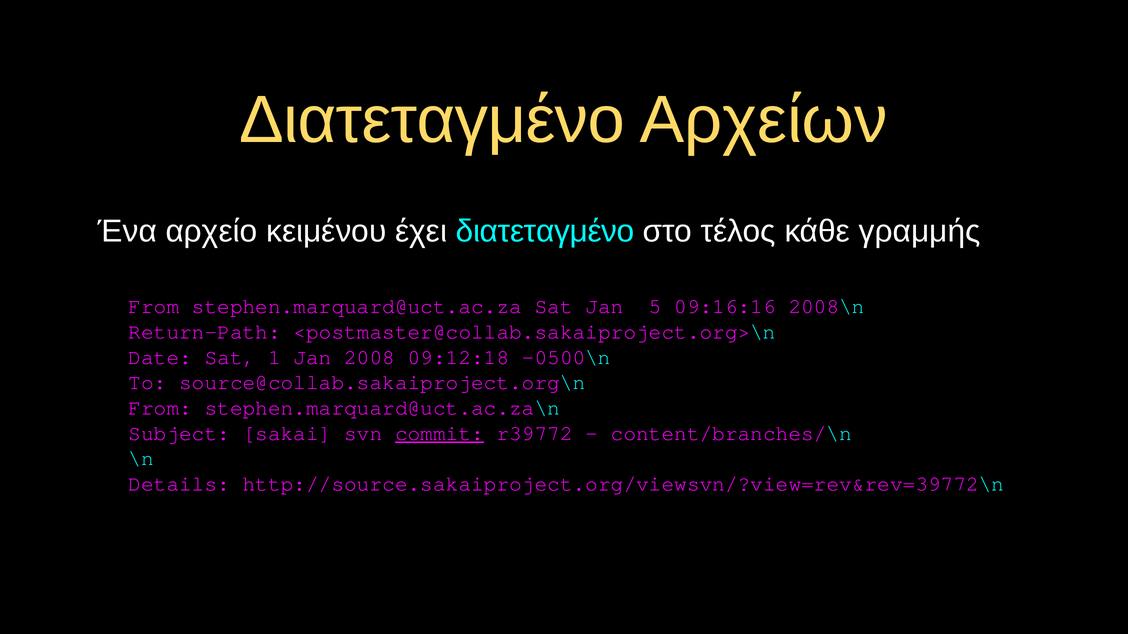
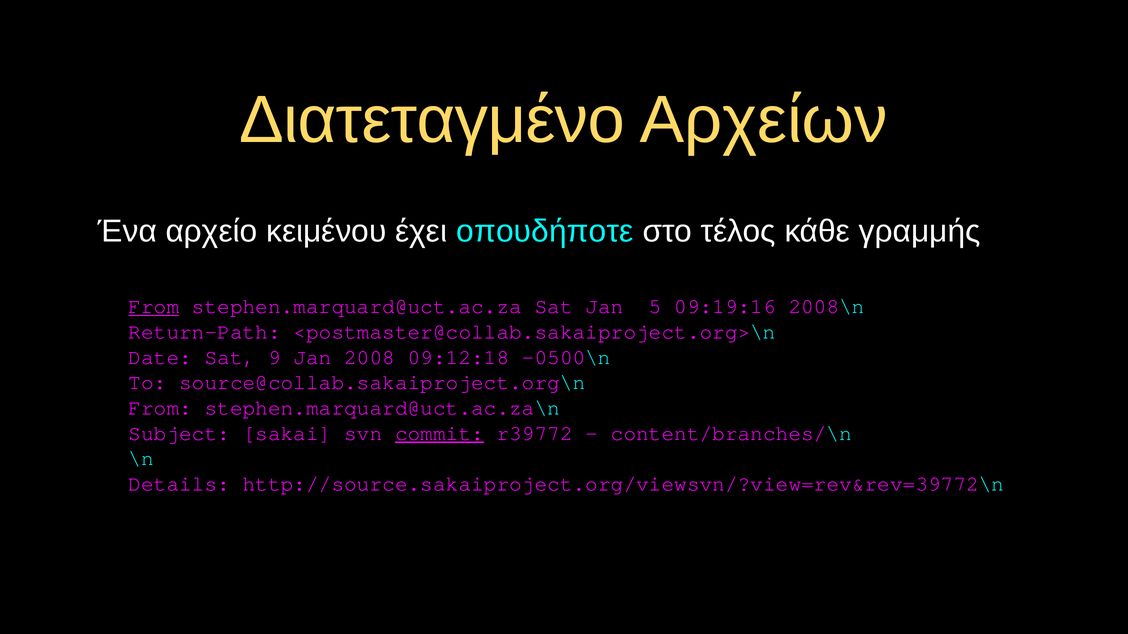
έχει διατεταγμένο: διατεταγμένο -> οπουδήποτε
From at (154, 307) underline: none -> present
09:16:16: 09:16:16 -> 09:19:16
1: 1 -> 9
